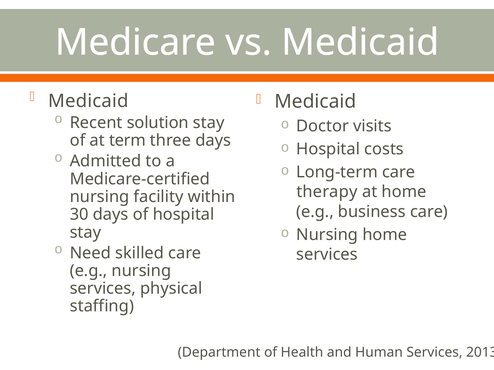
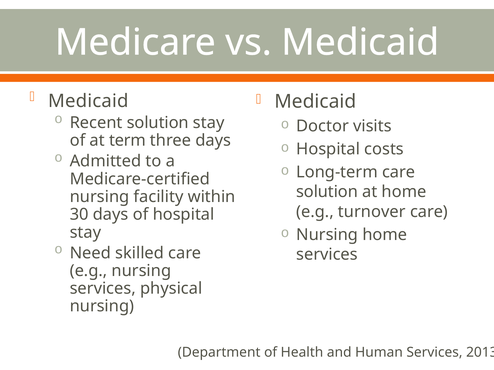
therapy at (327, 192): therapy -> solution
business: business -> turnover
staffing at (102, 307): staffing -> nursing
